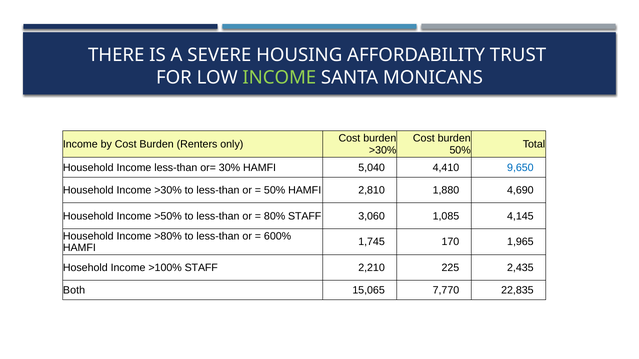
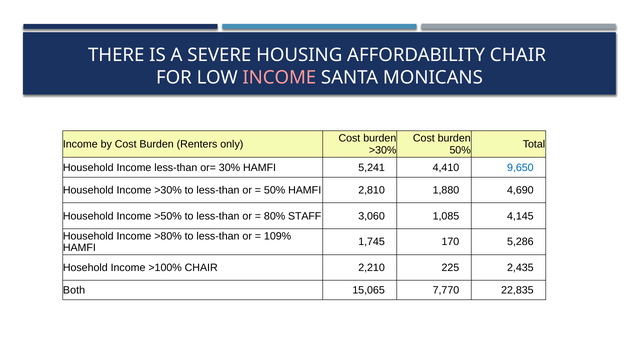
AFFORDABILITY TRUST: TRUST -> CHAIR
INCOME at (279, 78) colour: light green -> pink
5,040: 5,040 -> 5,241
600%: 600% -> 109%
1,965: 1,965 -> 5,286
>100% STAFF: STAFF -> CHAIR
